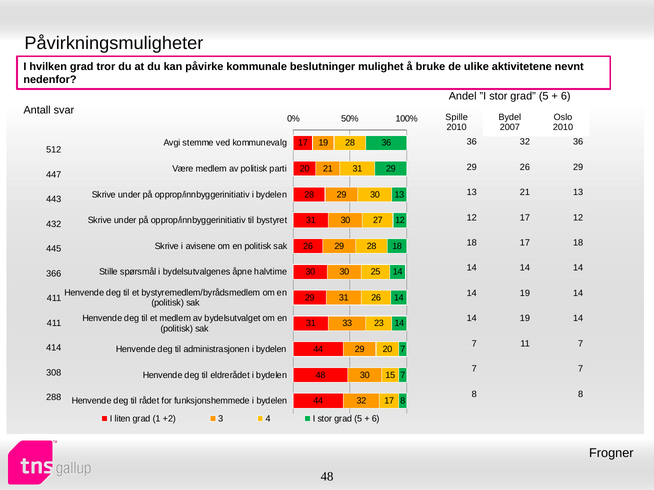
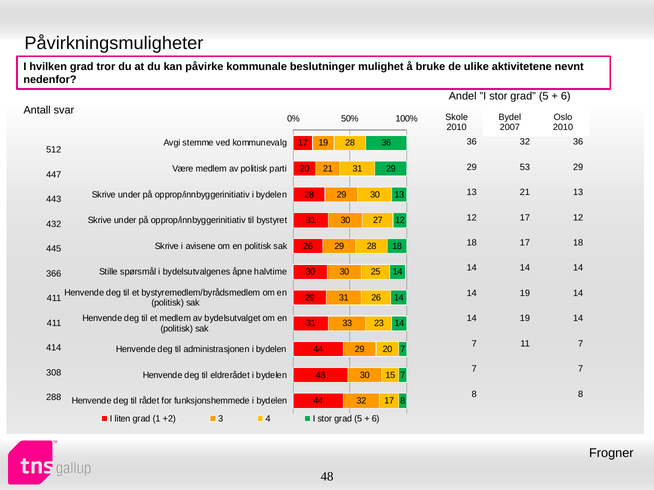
Spille: Spille -> Skole
29 26: 26 -> 53
